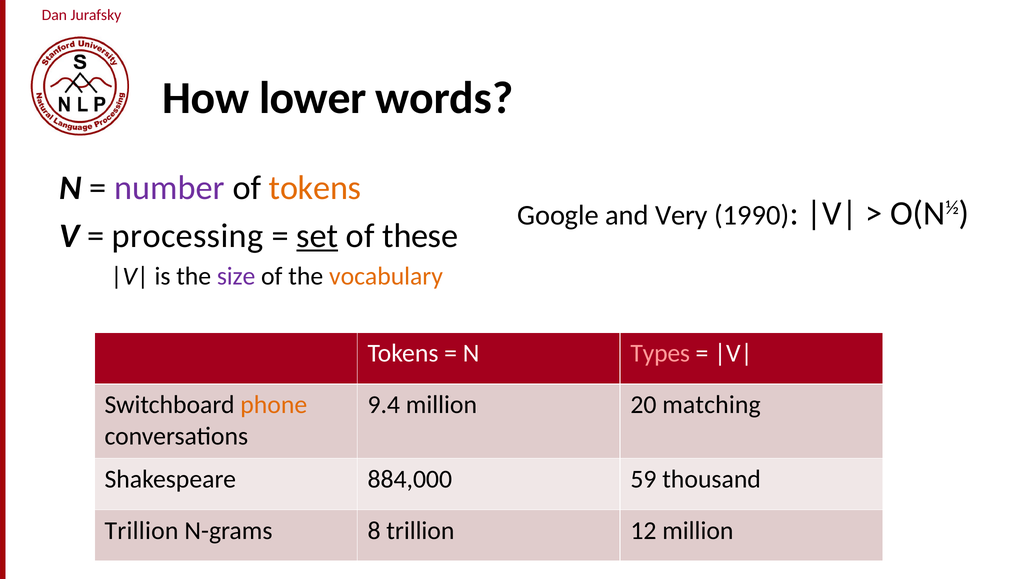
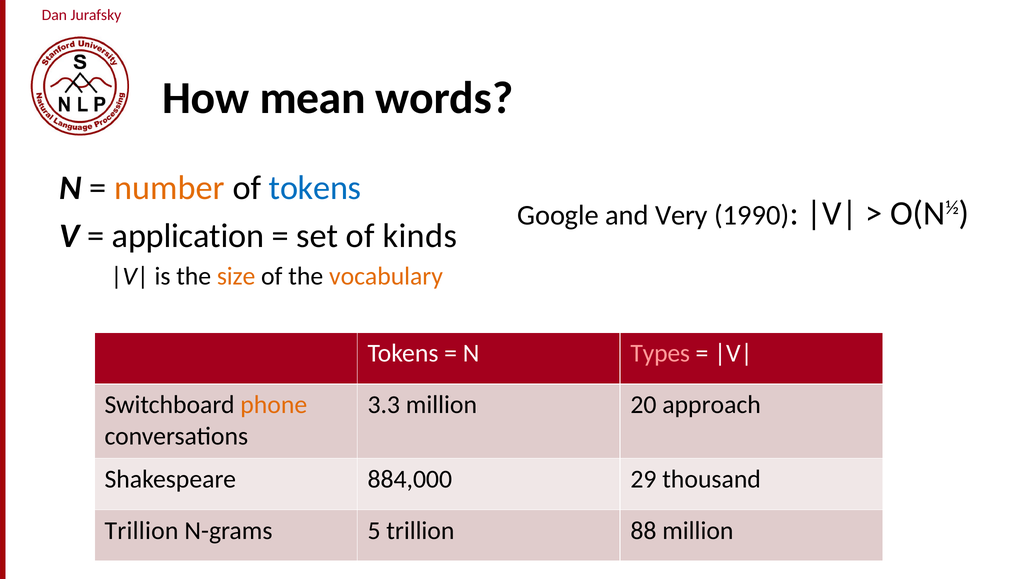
lower: lower -> mean
number colour: purple -> orange
tokens at (315, 188) colour: orange -> blue
processing: processing -> application
set underline: present -> none
these: these -> kinds
size colour: purple -> orange
9.4: 9.4 -> 3.3
matching: matching -> approach
59: 59 -> 29
8: 8 -> 5
12: 12 -> 88
